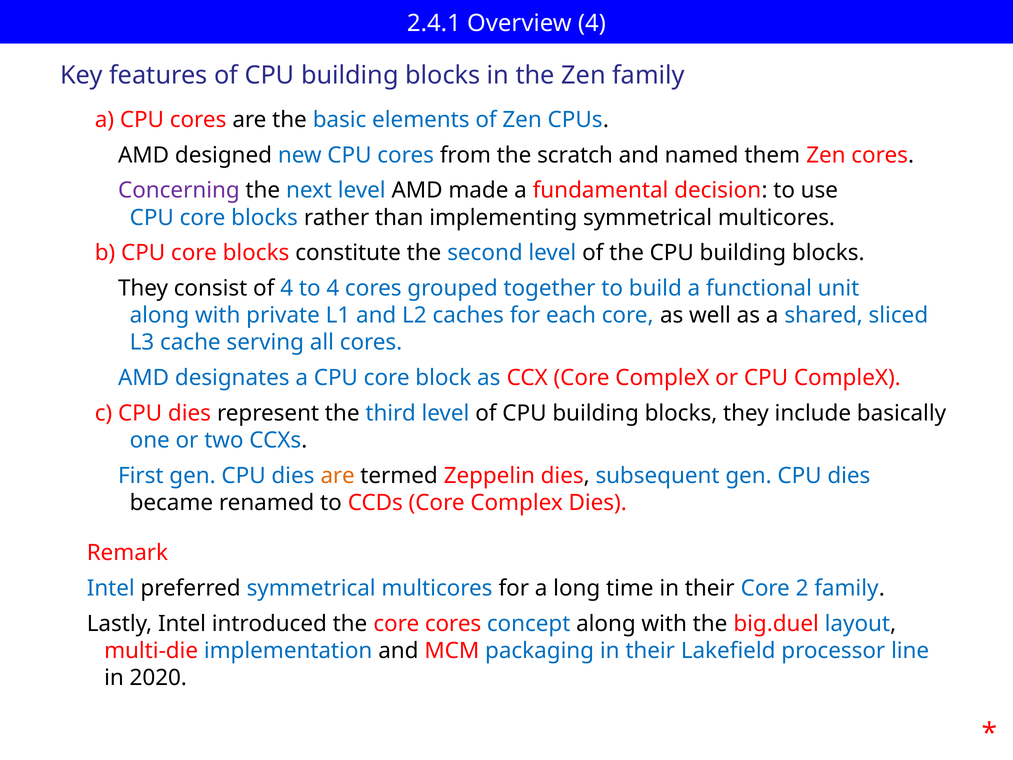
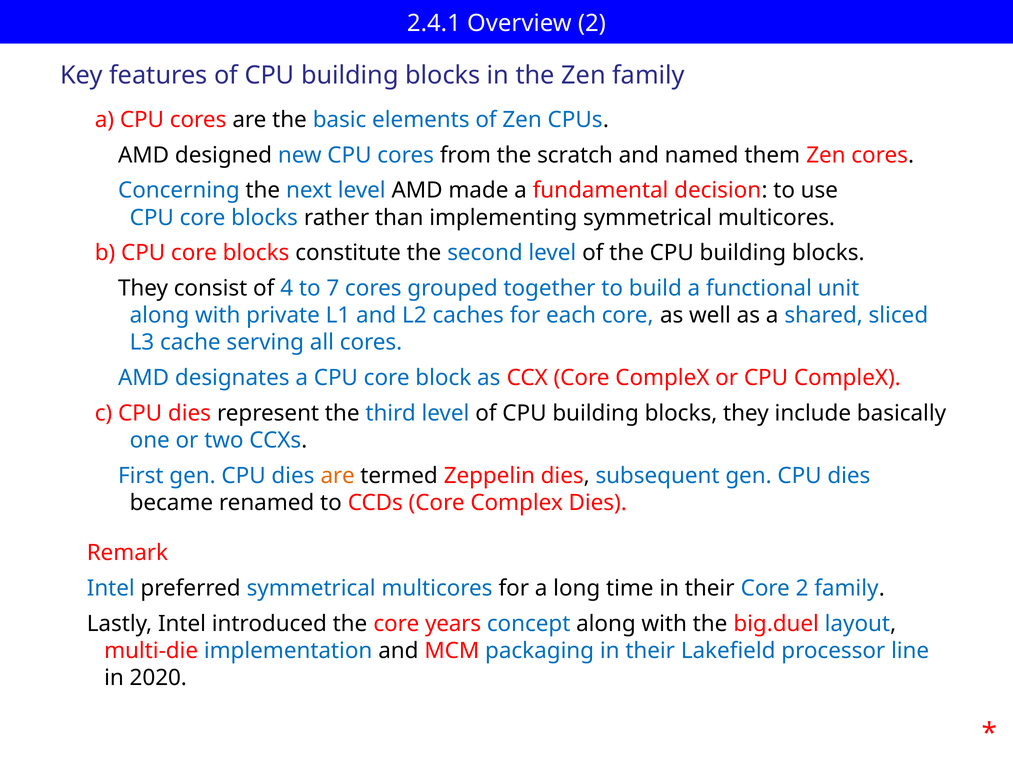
Overview 4: 4 -> 2
Concerning colour: purple -> blue
to 4: 4 -> 7
core cores: cores -> years
